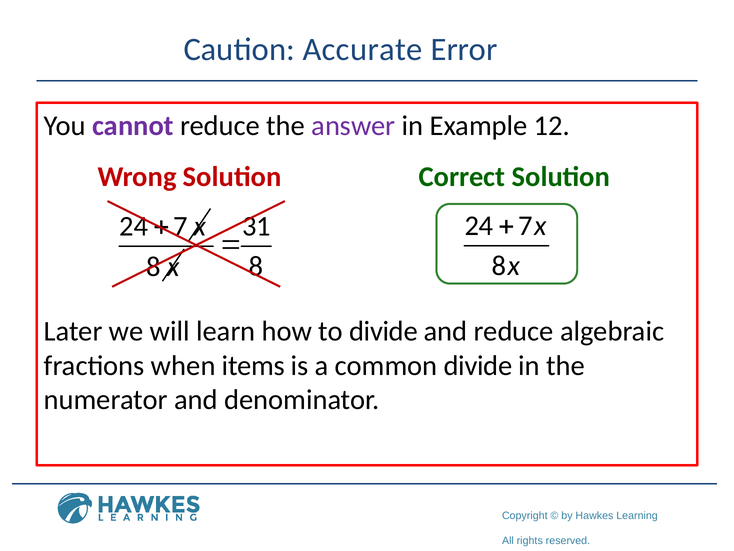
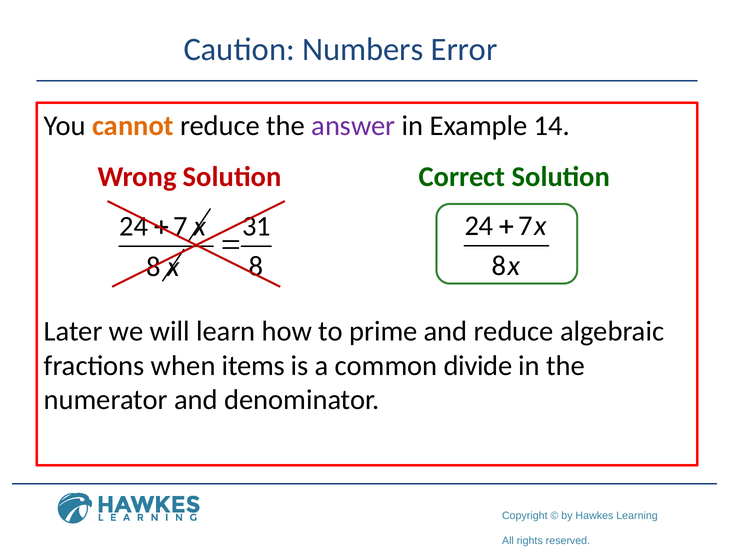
Accurate: Accurate -> Numbers
cannot colour: purple -> orange
12: 12 -> 14
to divide: divide -> prime
